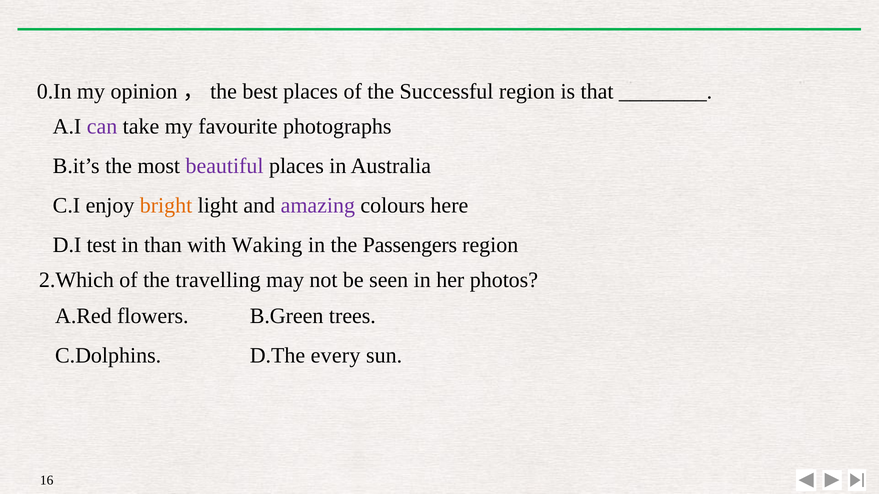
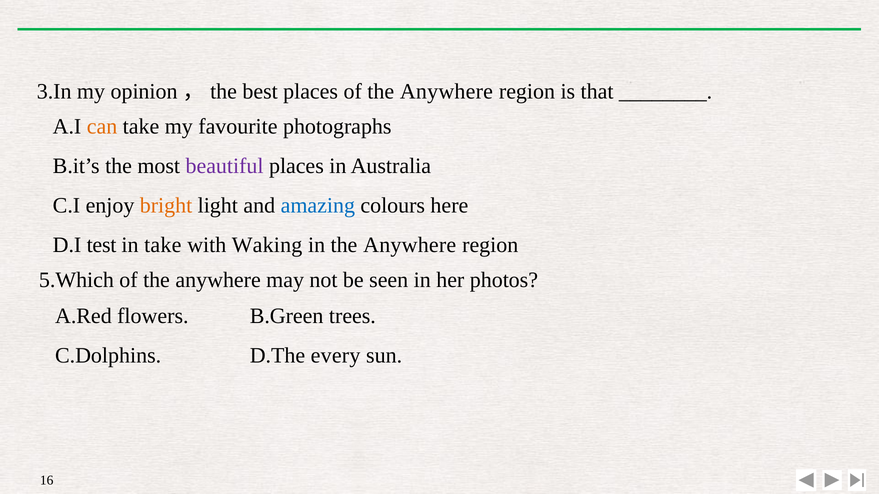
0.In: 0.In -> 3.In
Successful at (447, 92): Successful -> Anywhere
can colour: purple -> orange
amazing colour: purple -> blue
in than: than -> take
in the Passengers: Passengers -> Anywhere
2.Which: 2.Which -> 5.Which
travelling at (218, 280): travelling -> anywhere
